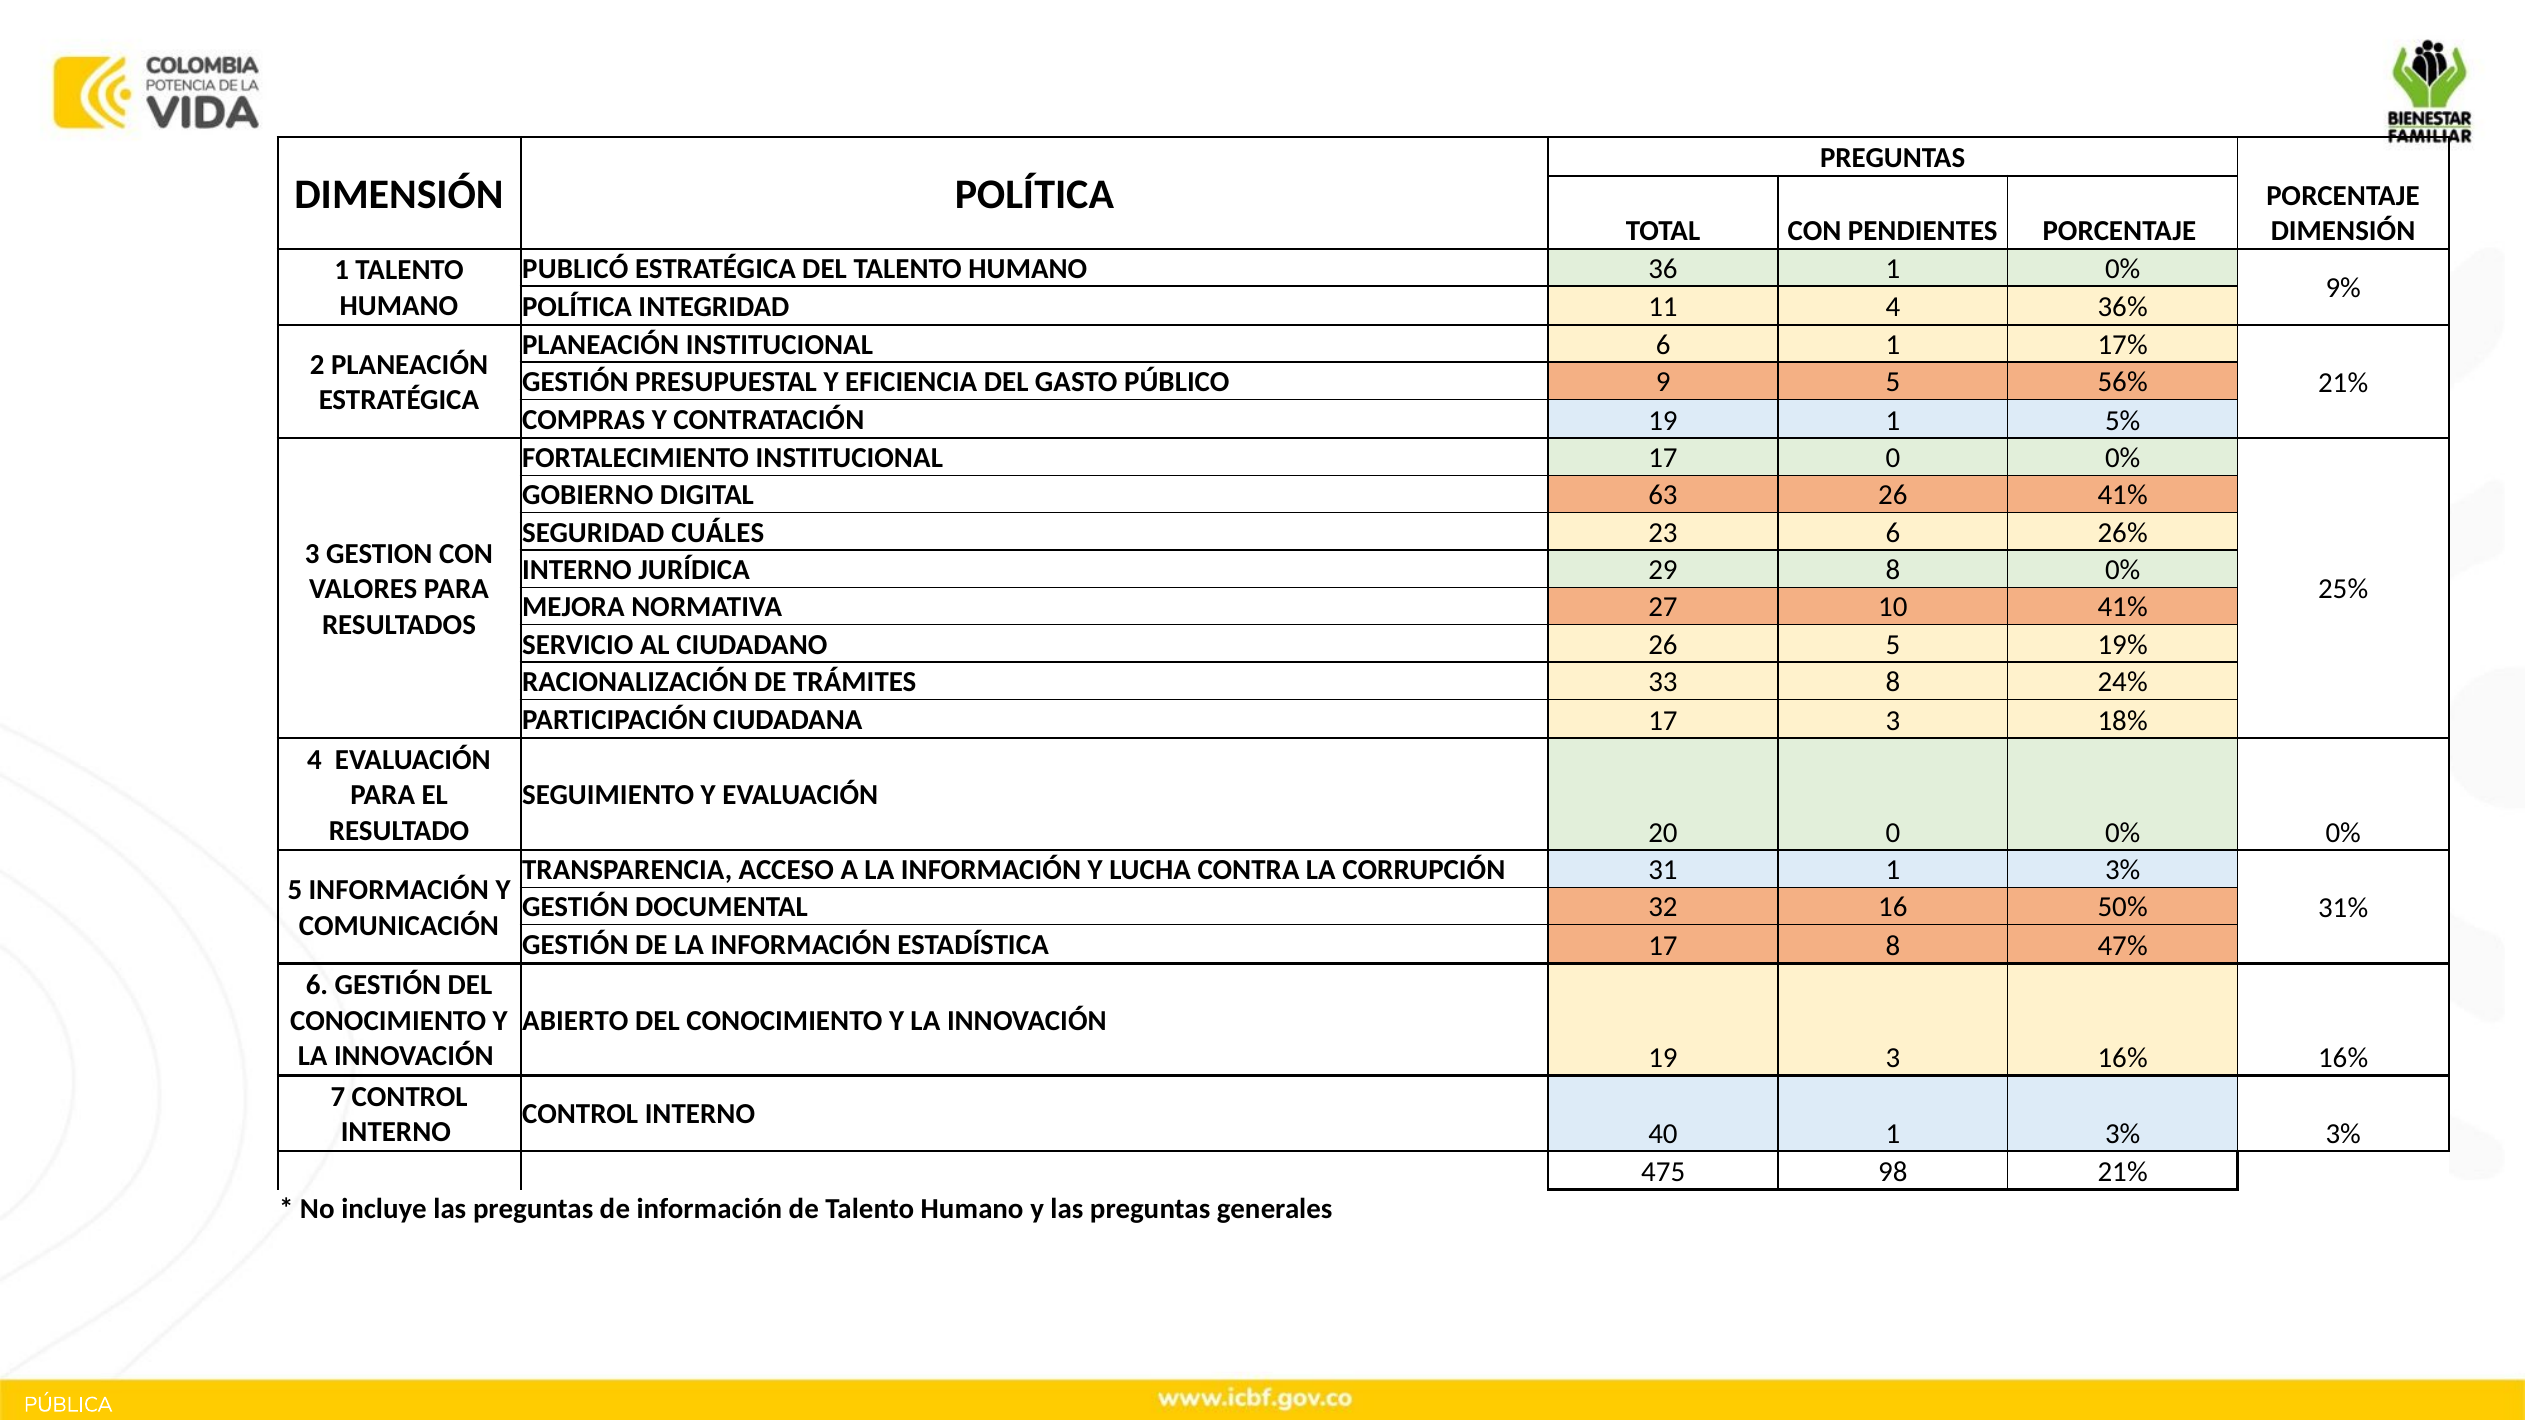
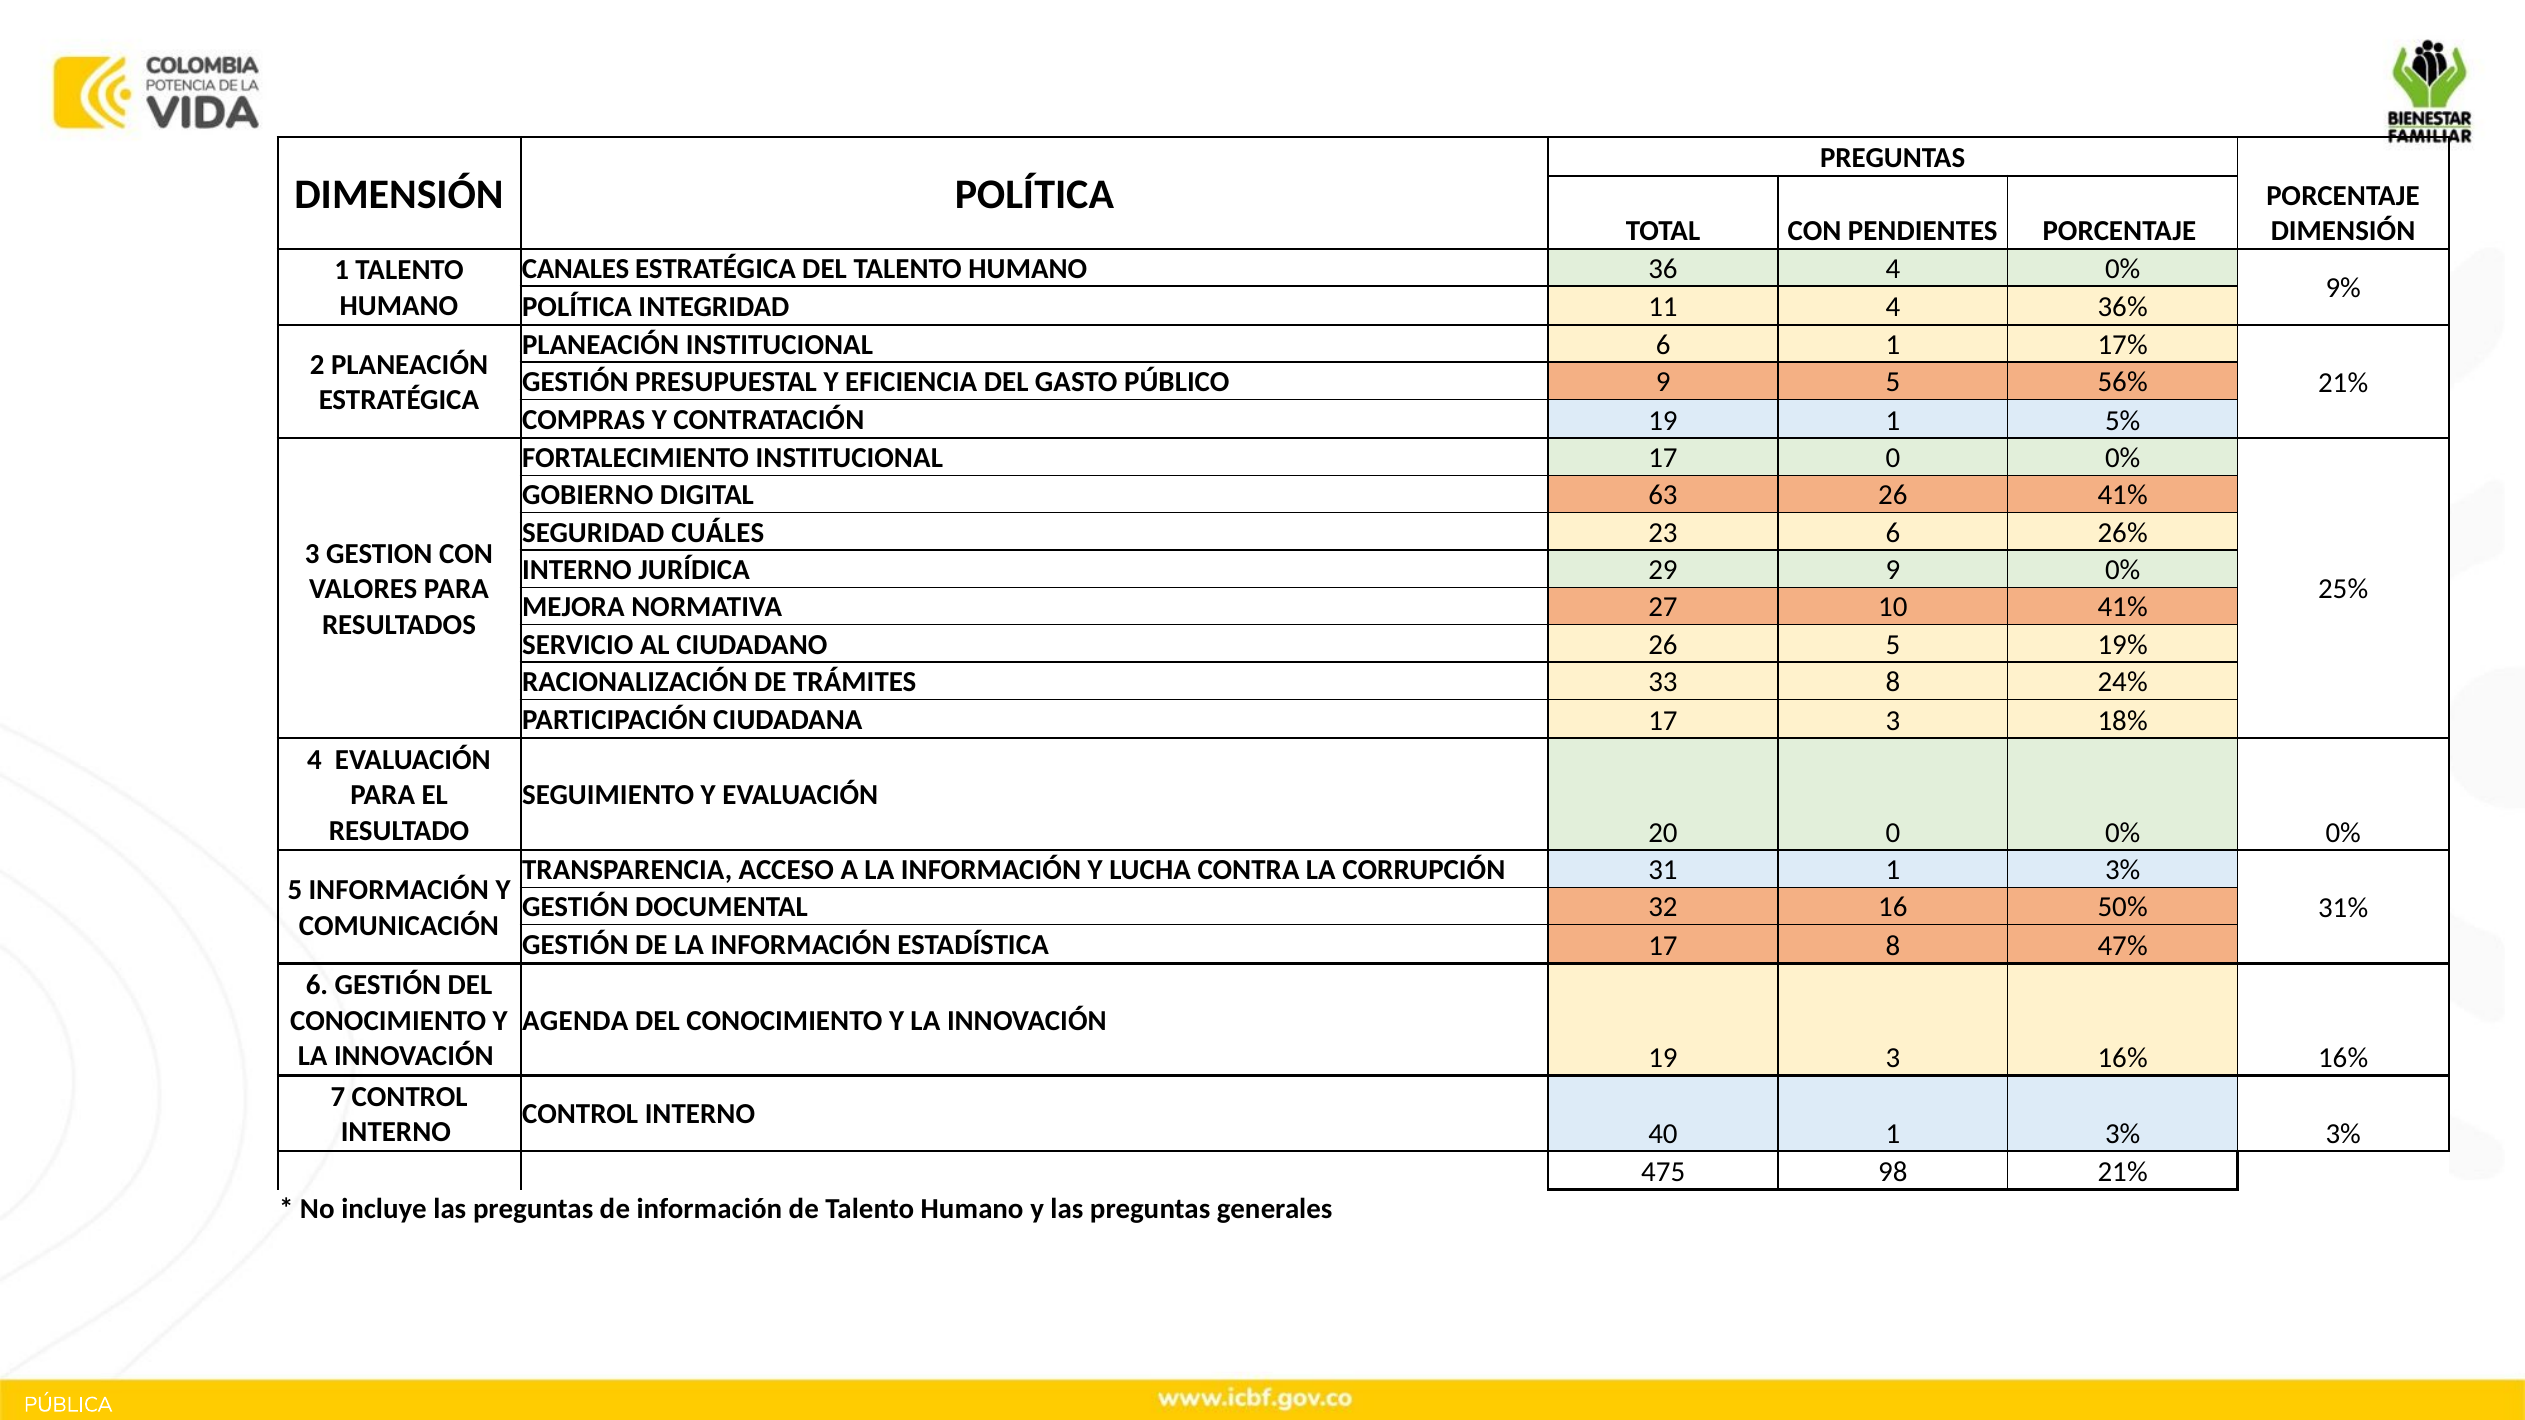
PUBLICÓ: PUBLICÓ -> CANALES
36 1: 1 -> 4
29 8: 8 -> 9
ABIERTO: ABIERTO -> AGENDA
